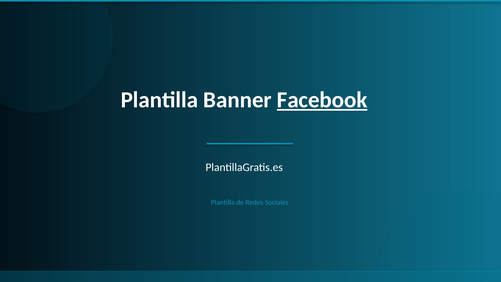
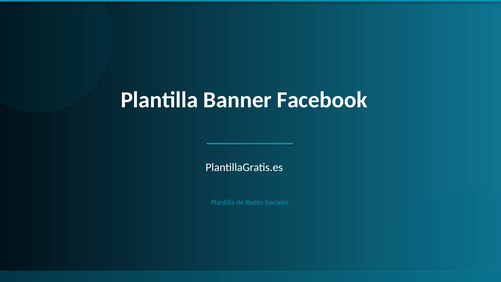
Facebook underline: present -> none
